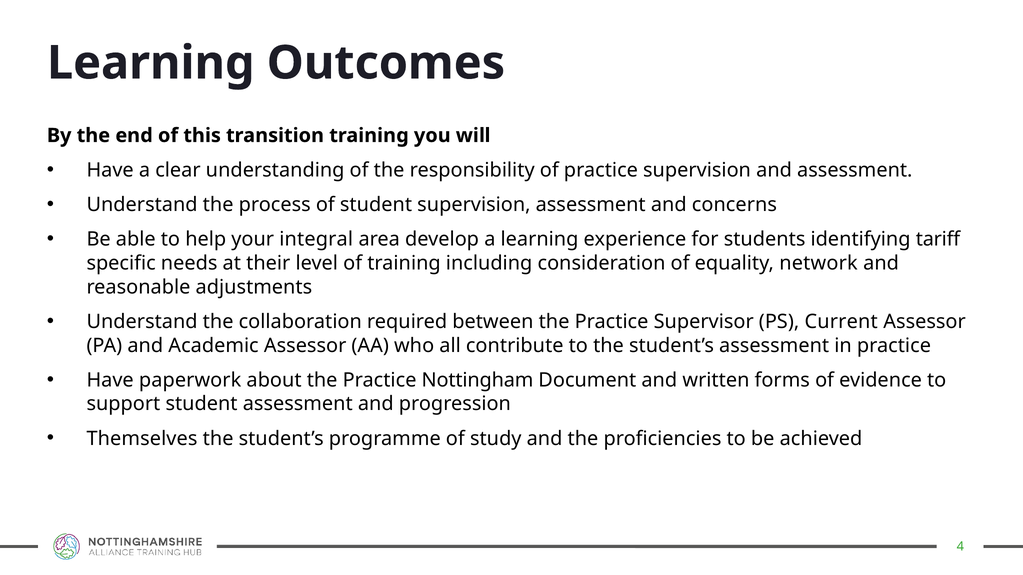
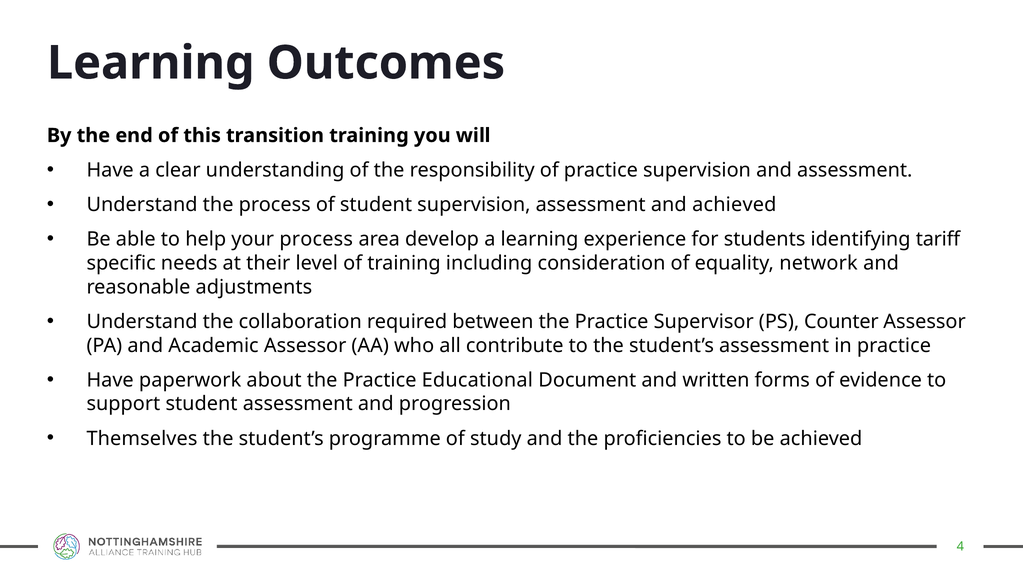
and concerns: concerns -> achieved
your integral: integral -> process
Current: Current -> Counter
Nottingham: Nottingham -> Educational
